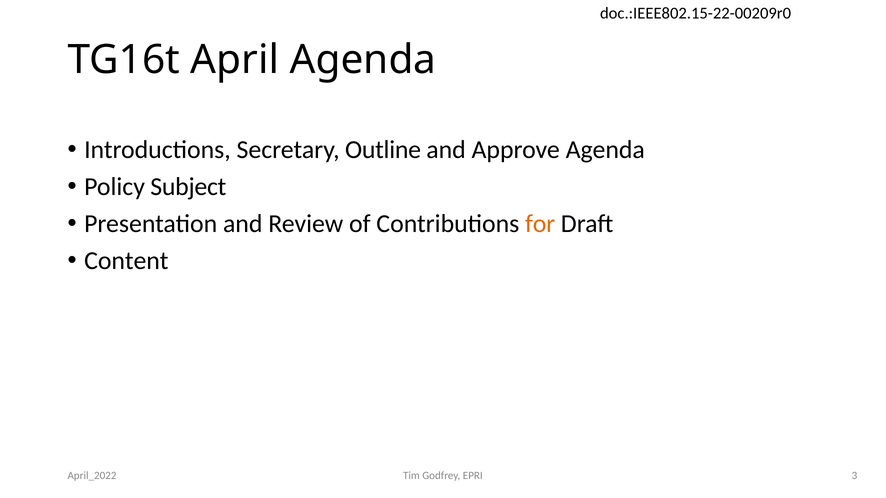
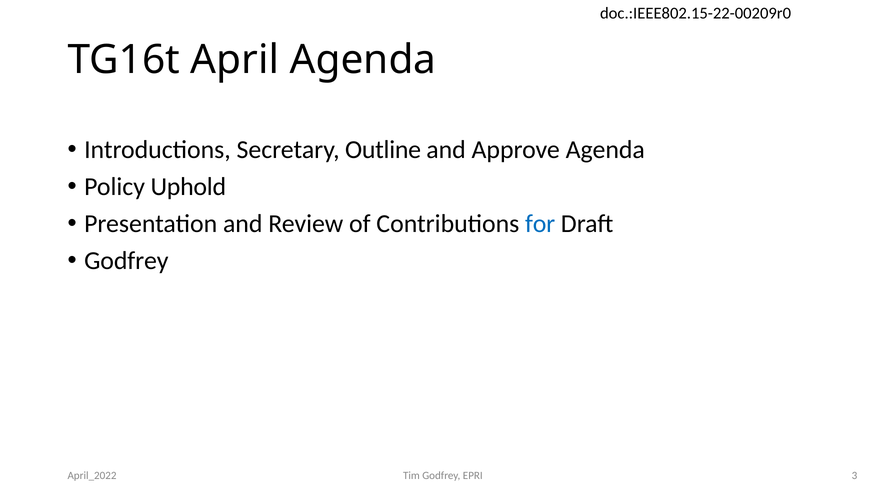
Subject: Subject -> Uphold
for colour: orange -> blue
Content at (126, 261): Content -> Godfrey
